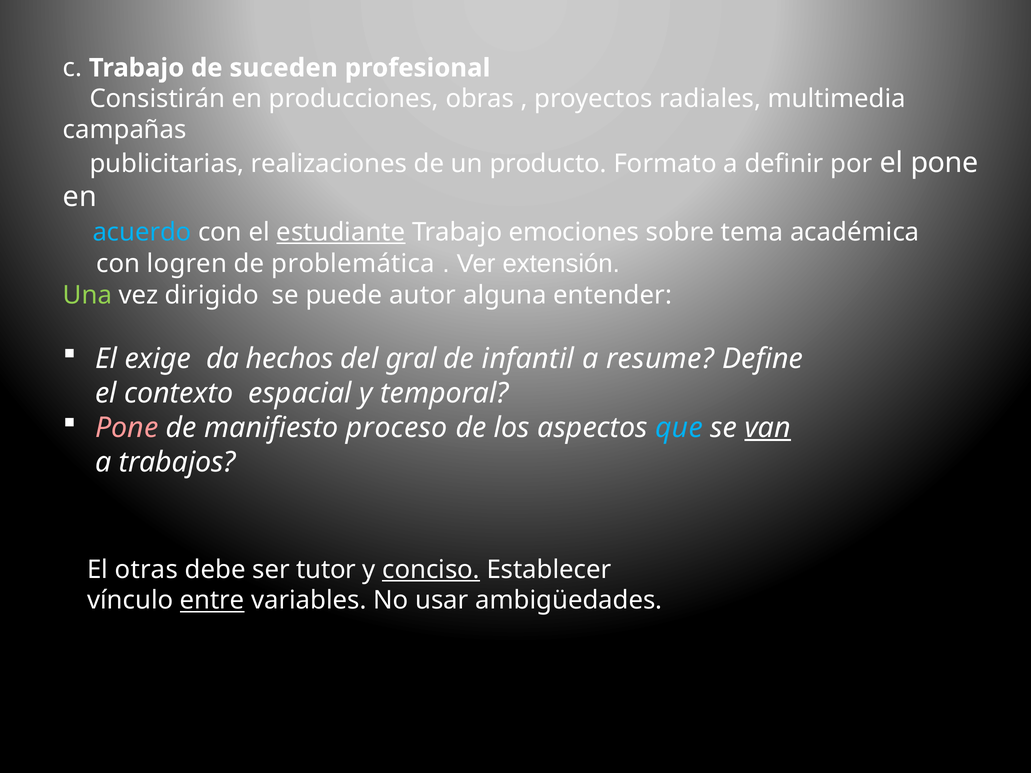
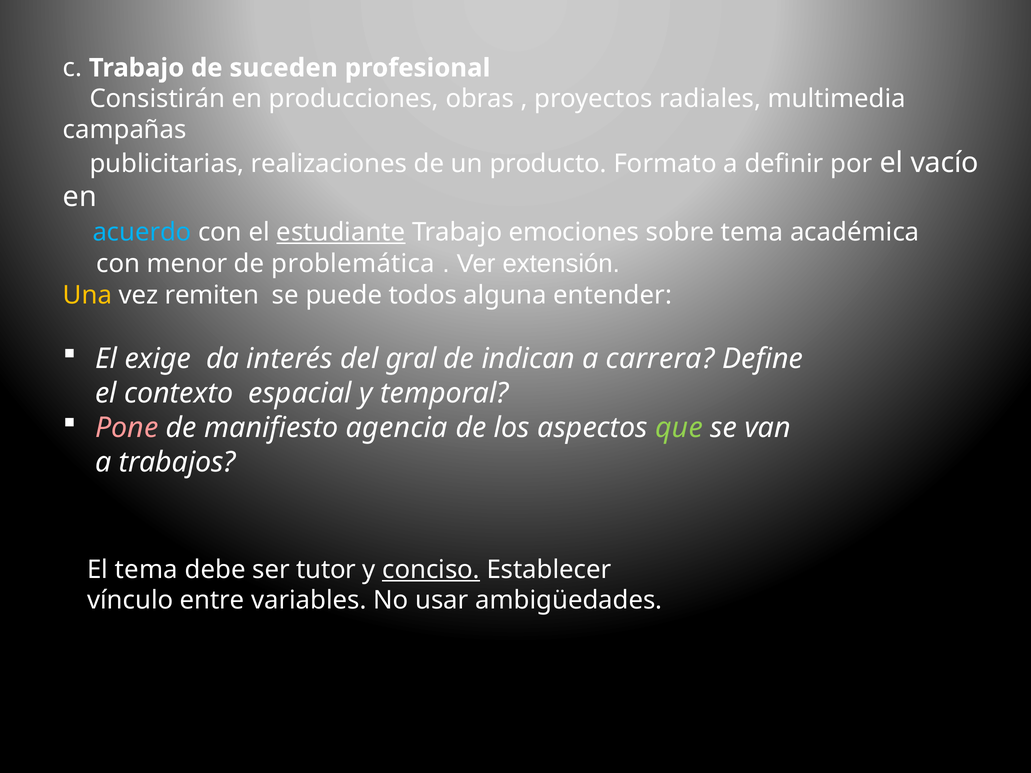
el pone: pone -> vacío
logren: logren -> menor
Una colour: light green -> yellow
dirigido: dirigido -> remiten
autor: autor -> todos
hechos: hechos -> interés
infantil: infantil -> indican
resume: resume -> carrera
proceso: proceso -> agencia
que colour: light blue -> light green
van underline: present -> none
El otras: otras -> tema
entre underline: present -> none
